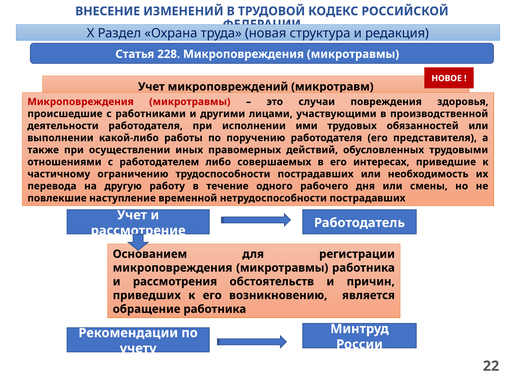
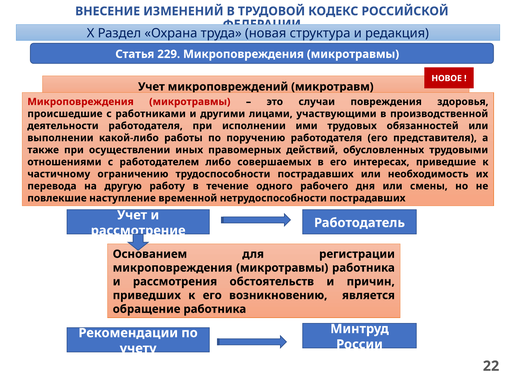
228: 228 -> 229
